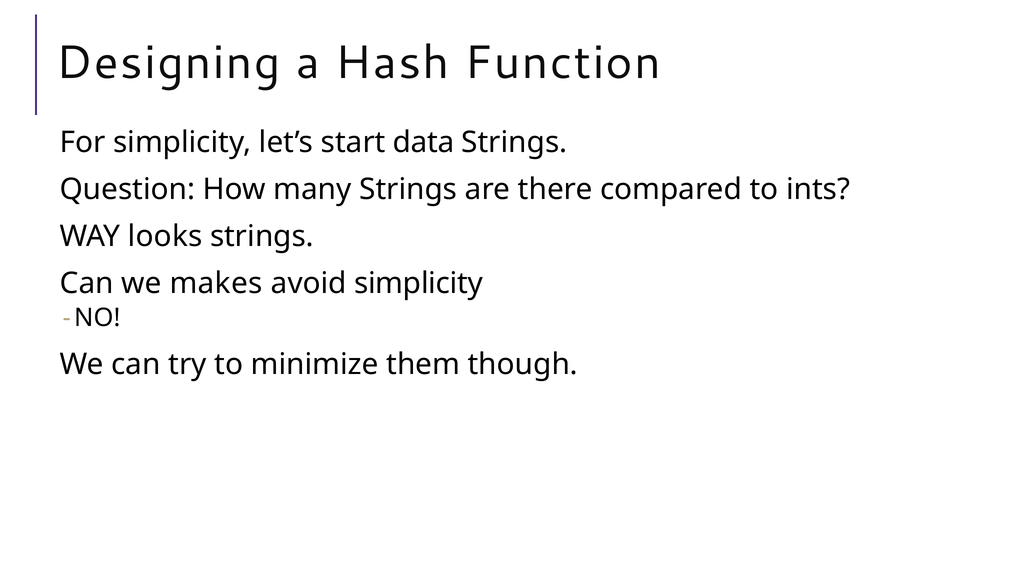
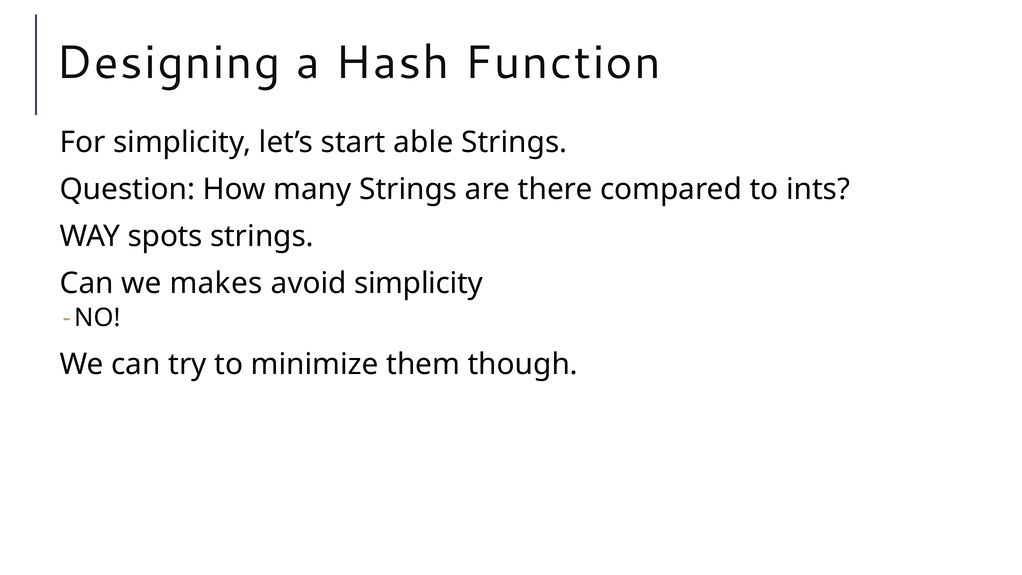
data: data -> able
looks: looks -> spots
